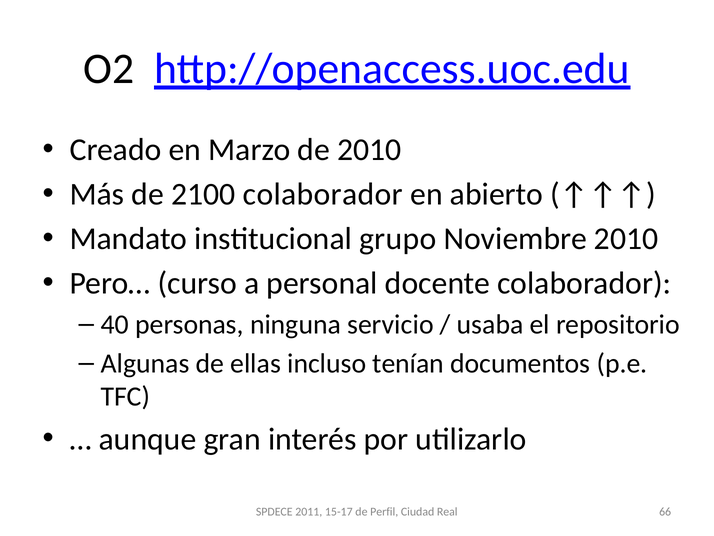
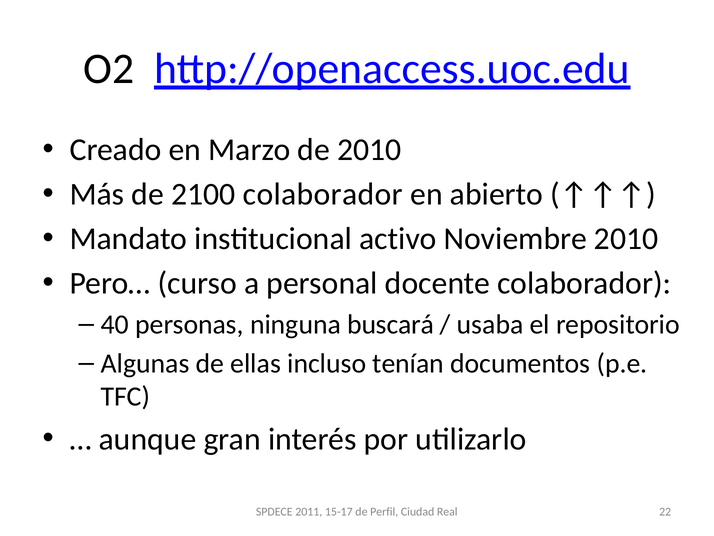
grupo: grupo -> activo
servicio: servicio -> buscará
66: 66 -> 22
